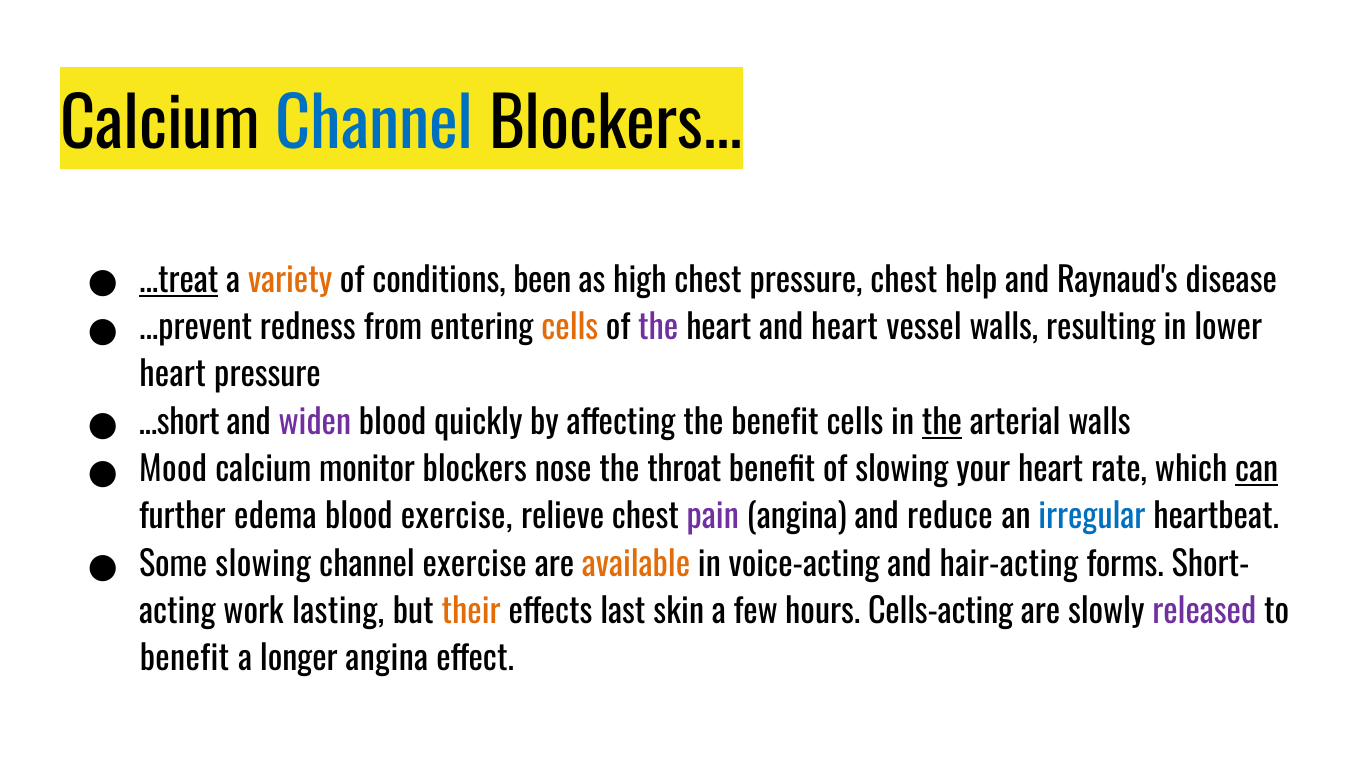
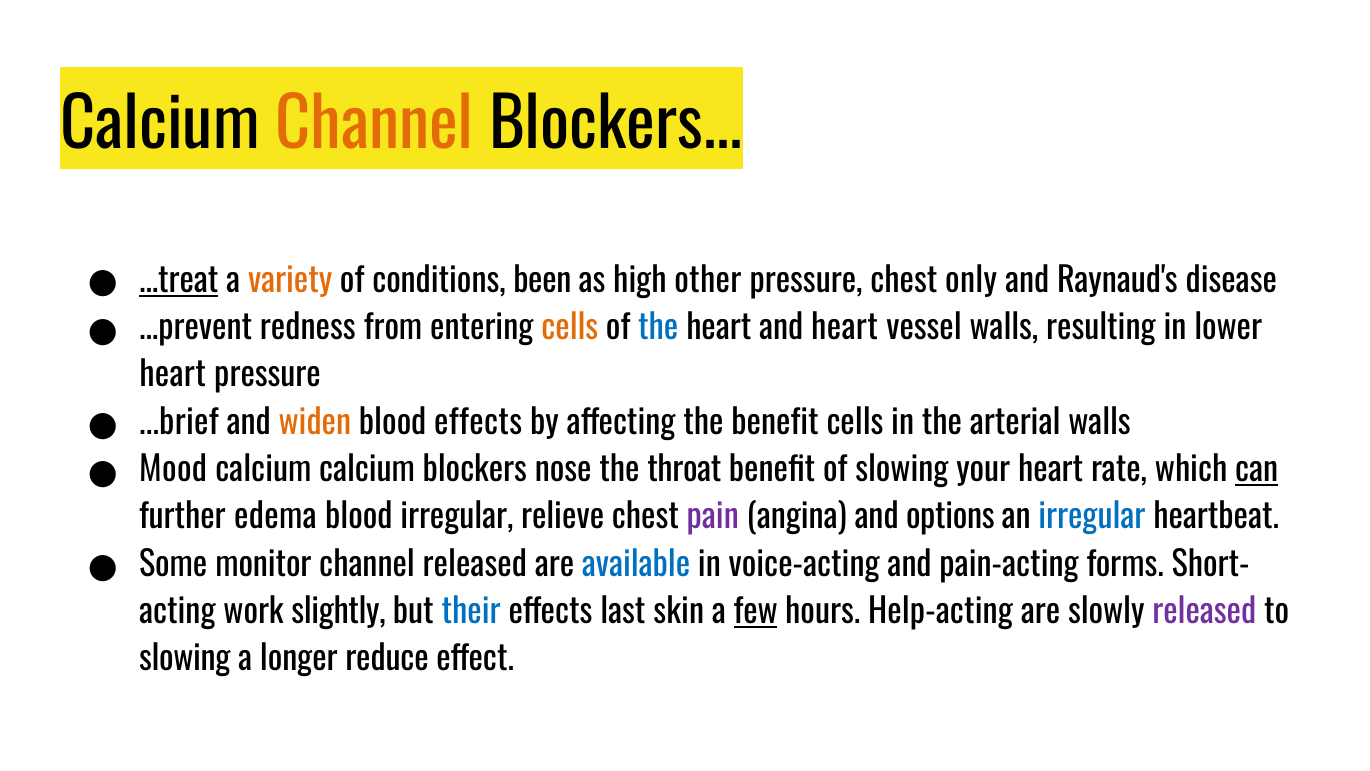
Channel at (374, 126) colour: blue -> orange
high chest: chest -> other
help: help -> only
the at (658, 328) colour: purple -> blue
...short: ...short -> ...brief
widen colour: purple -> orange
blood quickly: quickly -> effects
the at (942, 423) underline: present -> none
calcium monitor: monitor -> calcium
blood exercise: exercise -> irregular
reduce: reduce -> options
Some slowing: slowing -> monitor
channel exercise: exercise -> released
available colour: orange -> blue
hair-acting: hair-acting -> pain-acting
lasting: lasting -> slightly
their colour: orange -> blue
few underline: none -> present
Cells-acting: Cells-acting -> Help-acting
benefit at (185, 659): benefit -> slowing
longer angina: angina -> reduce
